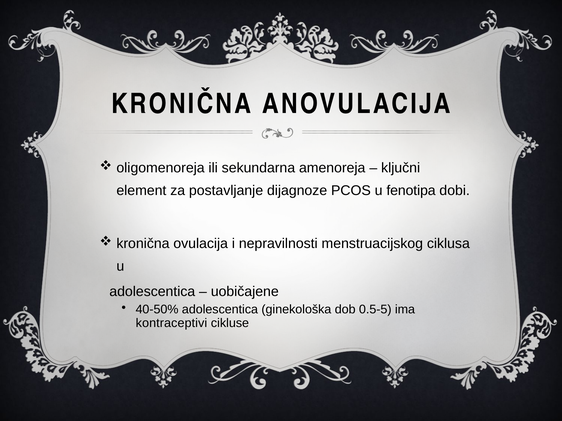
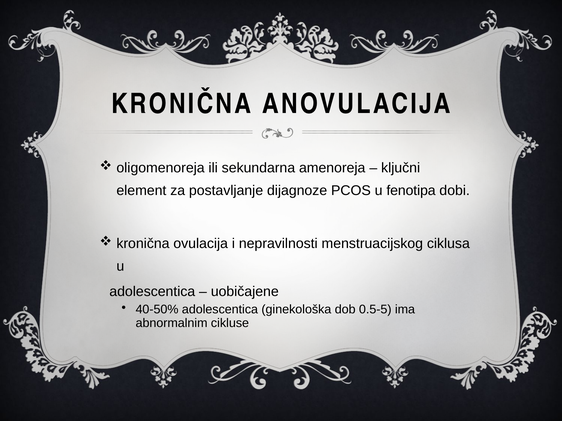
kontraceptivi: kontraceptivi -> abnormalnim
